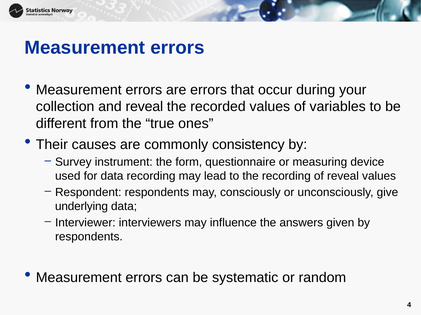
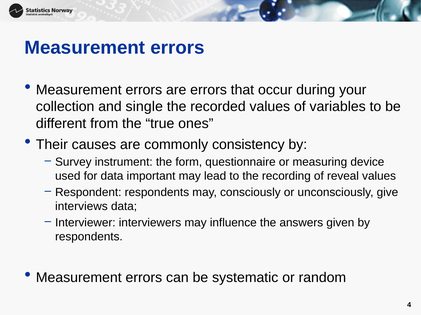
and reveal: reveal -> single
data recording: recording -> important
underlying: underlying -> interviews
